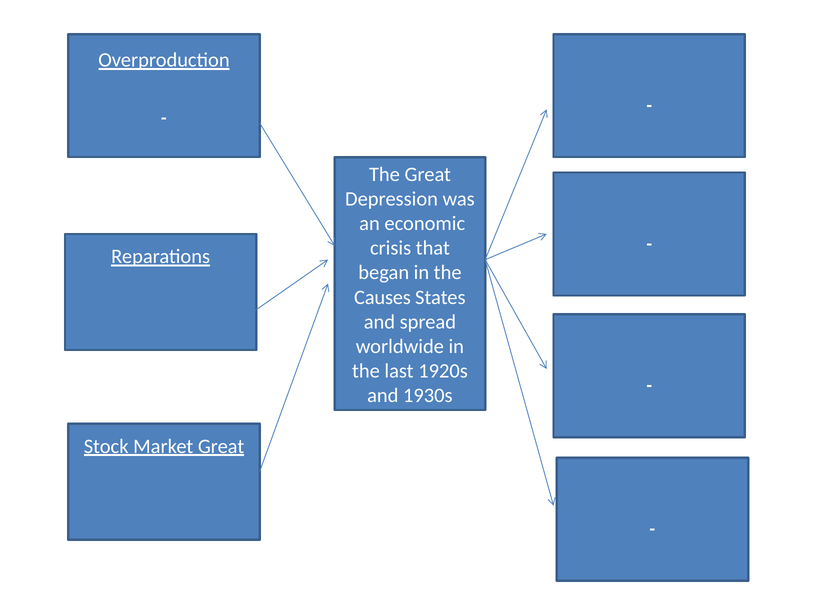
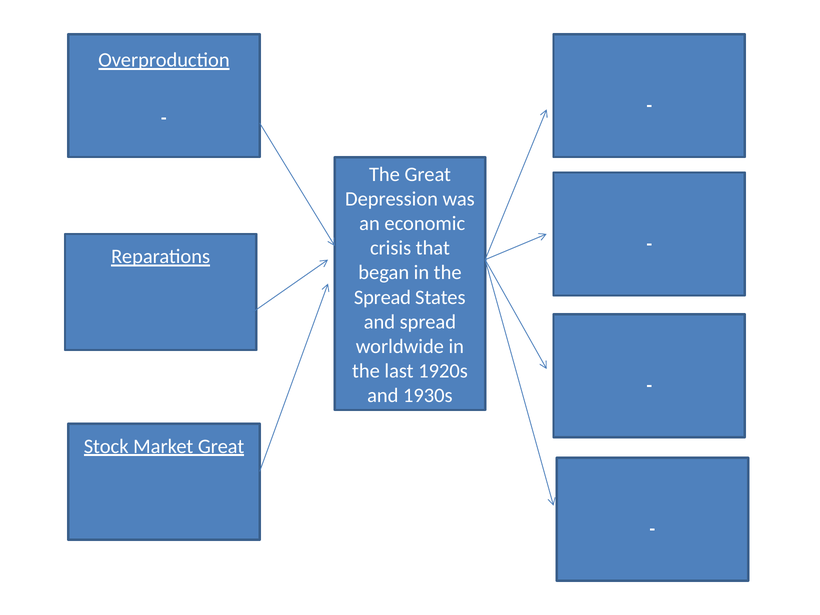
Causes at (382, 297): Causes -> Spread
